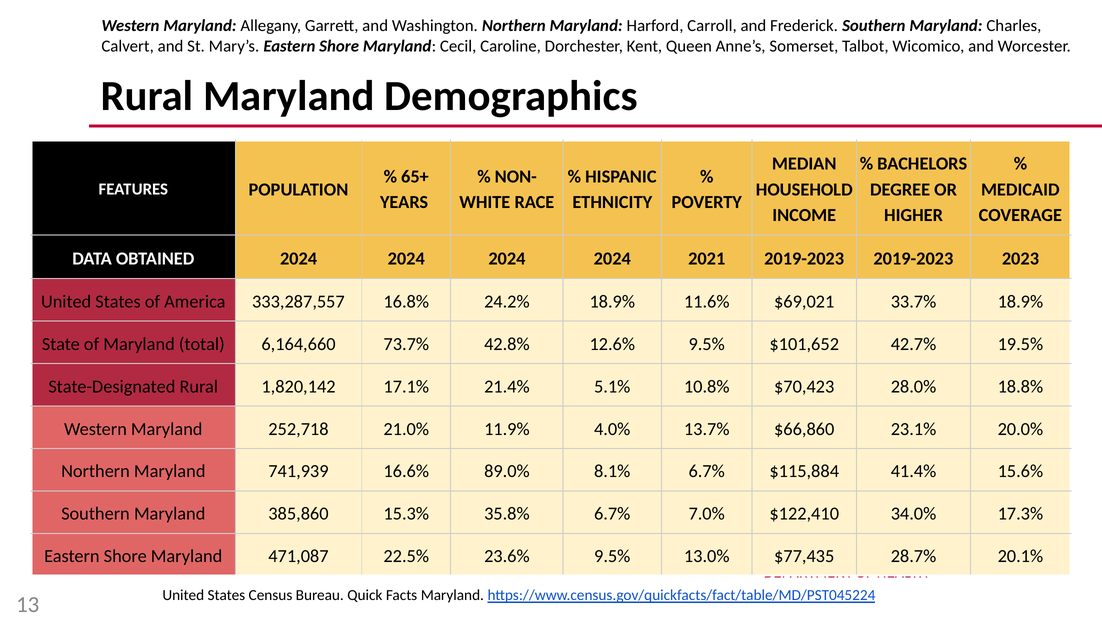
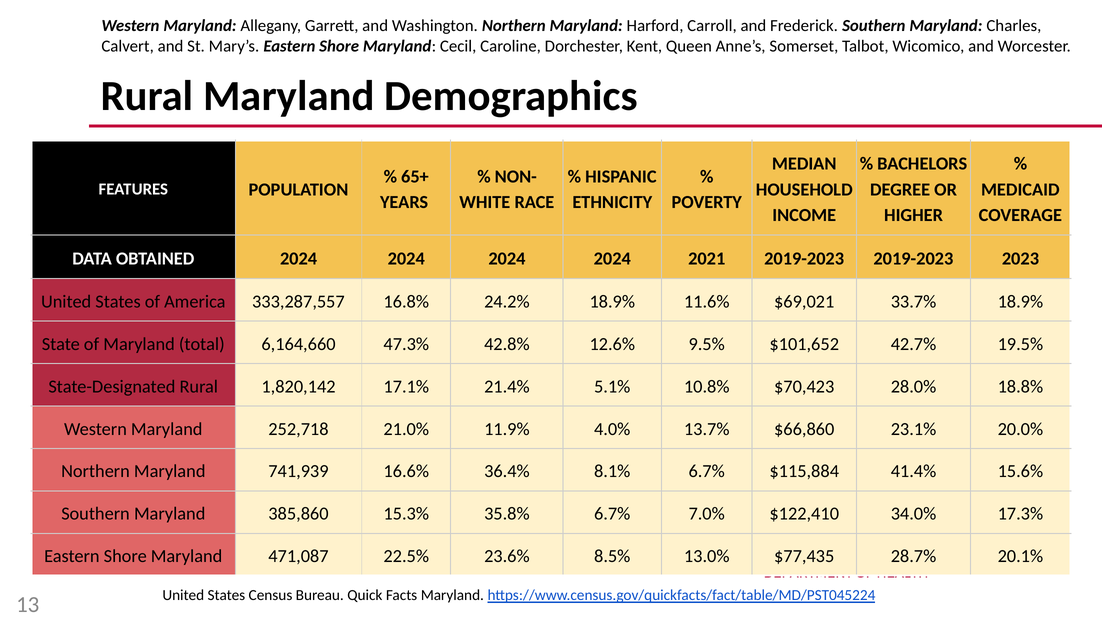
73.7%: 73.7% -> 47.3%
89.0%: 89.0% -> 36.4%
23.6% 9.5%: 9.5% -> 8.5%
